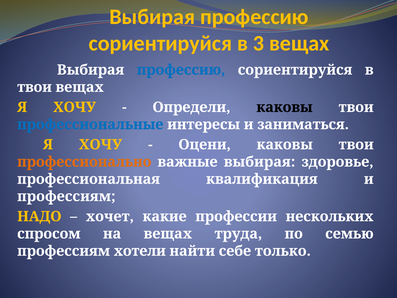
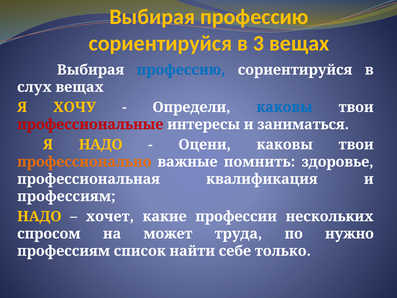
твои at (35, 87): твои -> слух
каковы at (285, 107) colour: black -> blue
профессиональные colour: blue -> red
ХОЧУ at (101, 144): ХОЧУ -> НАДО
важные выбирая: выбирая -> помнить
на вещах: вещах -> может
семью: семью -> нужно
хотели: хотели -> список
